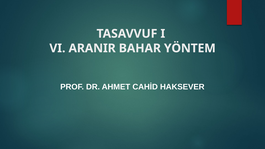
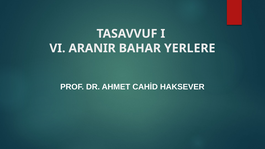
YÖNTEM: YÖNTEM -> YERLERE
